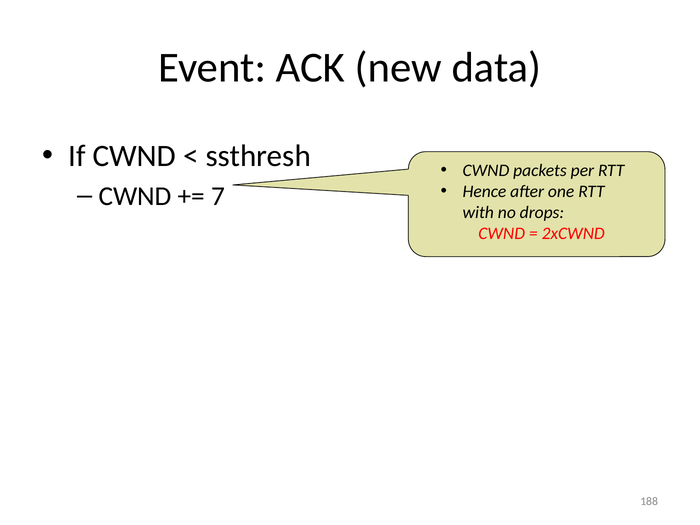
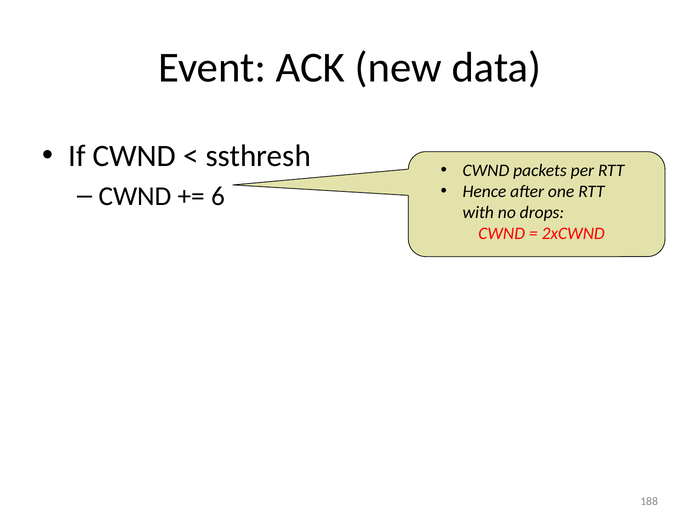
7: 7 -> 6
